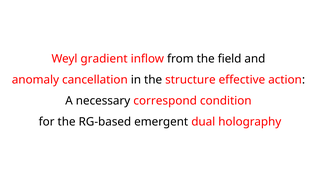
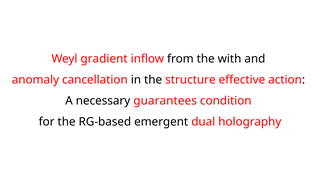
field: field -> with
correspond: correspond -> guarantees
